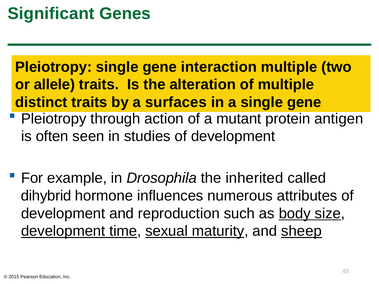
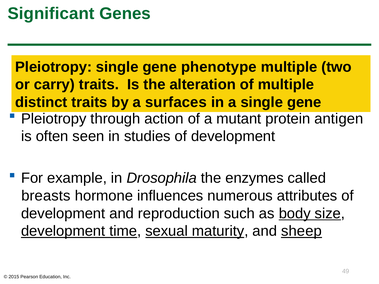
interaction: interaction -> phenotype
allele: allele -> carry
inherited: inherited -> enzymes
dihybrid: dihybrid -> breasts
